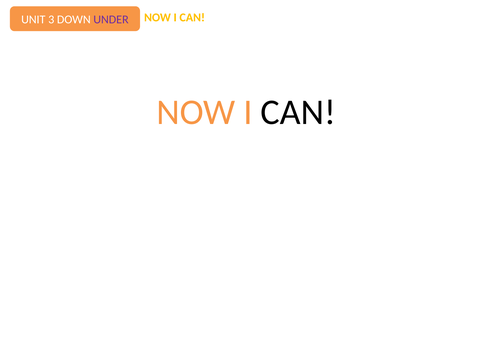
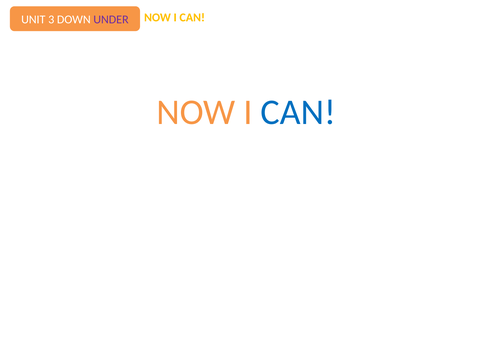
CAN at (298, 112) colour: black -> blue
